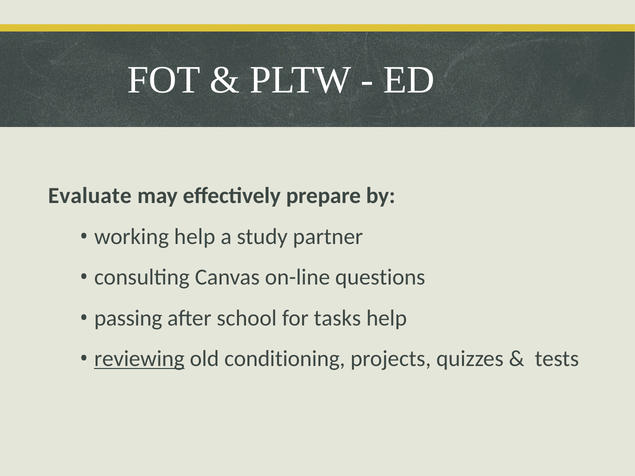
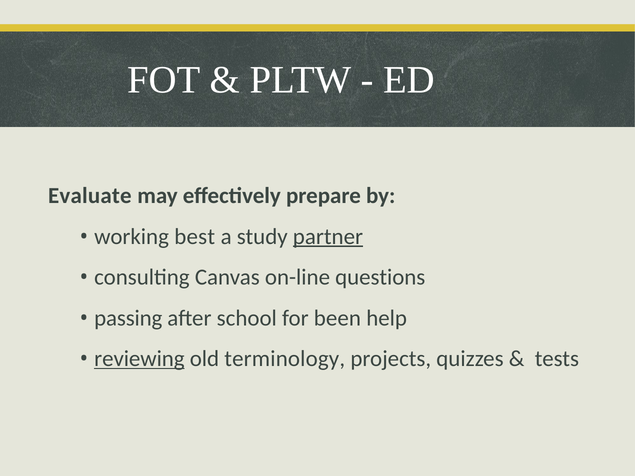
working help: help -> best
partner underline: none -> present
tasks: tasks -> been
conditioning: conditioning -> terminology
